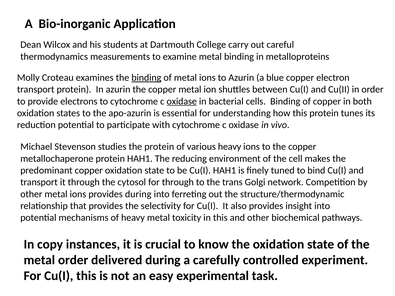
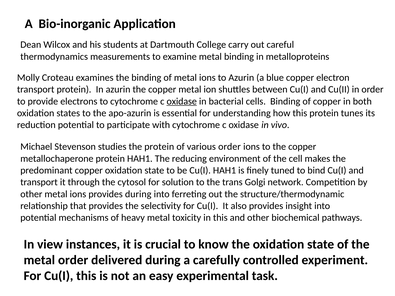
binding at (146, 78) underline: present -> none
various heavy: heavy -> order
for through: through -> solution
copy: copy -> view
